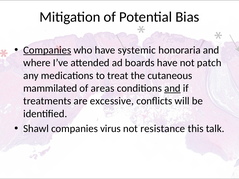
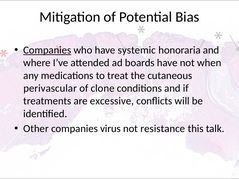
patch: patch -> when
mammilated: mammilated -> perivascular
areas: areas -> clone
and at (172, 88) underline: present -> none
Shawl: Shawl -> Other
